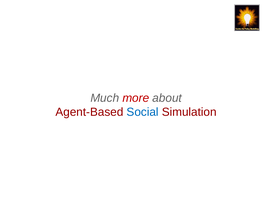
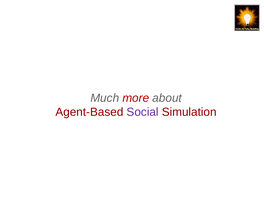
Social colour: blue -> purple
